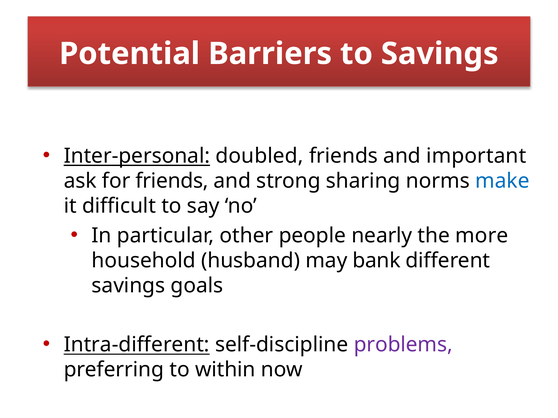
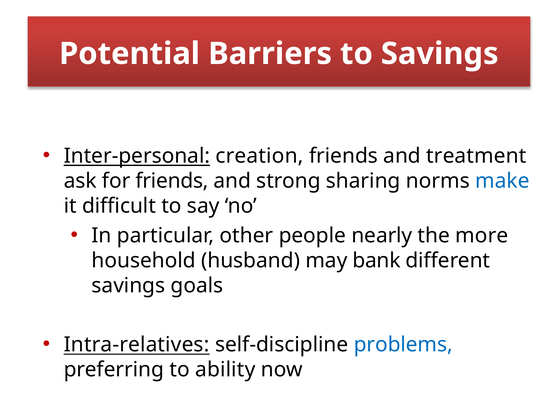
doubled: doubled -> creation
important: important -> treatment
Intra-different: Intra-different -> Intra-relatives
problems colour: purple -> blue
within: within -> ability
